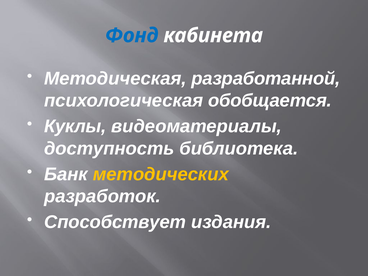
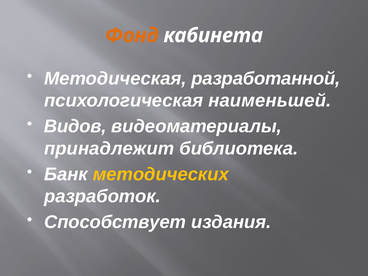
Фонд colour: blue -> orange
обобщается: обобщается -> наименьшей
Куклы: Куклы -> Видов
доступность: доступность -> принадлежит
